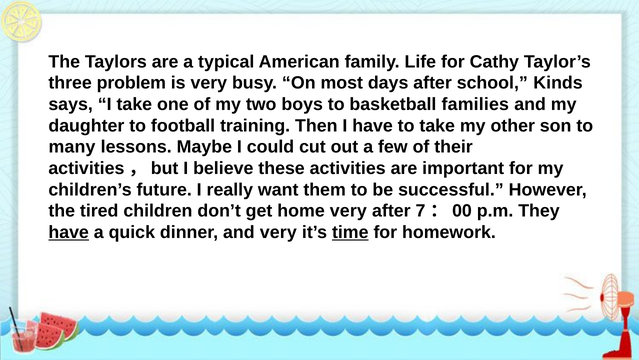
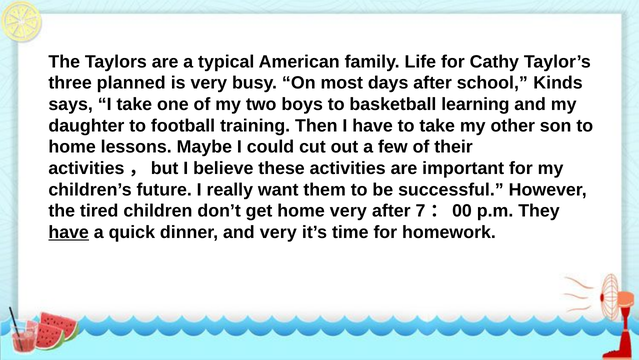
problem: problem -> planned
families: families -> learning
many at (72, 147): many -> home
time underline: present -> none
